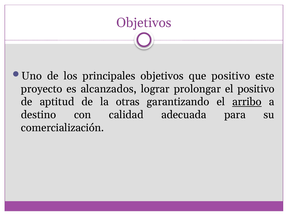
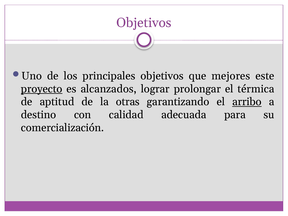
que positivo: positivo -> mejores
proyecto underline: none -> present
el positivo: positivo -> térmica
